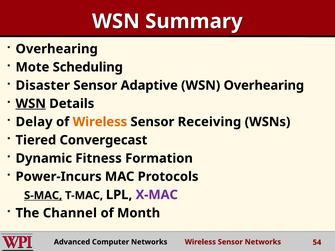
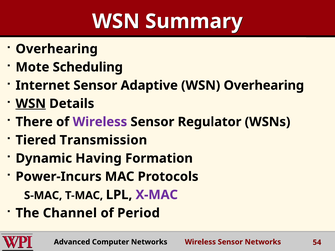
Disaster: Disaster -> Internet
Delay: Delay -> There
Wireless at (100, 122) colour: orange -> purple
Receiving: Receiving -> Regulator
Convergecast: Convergecast -> Transmission
Fitness: Fitness -> Having
S-MAC underline: present -> none
Month: Month -> Period
